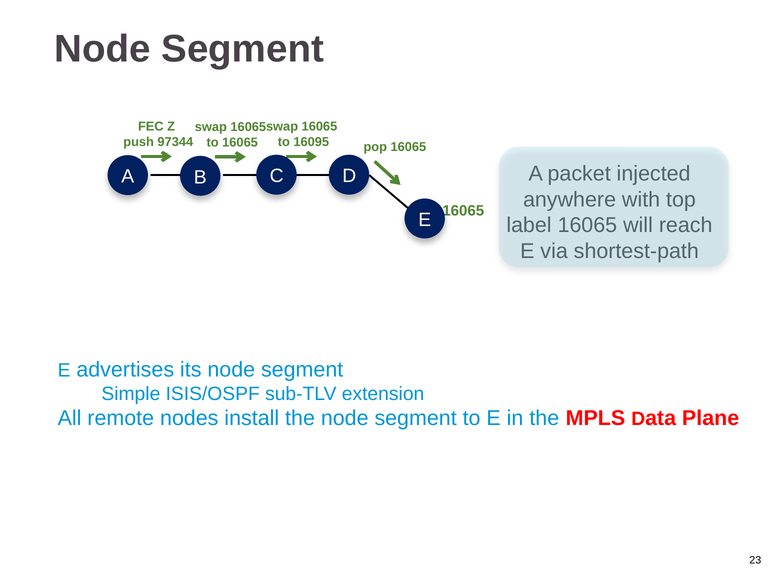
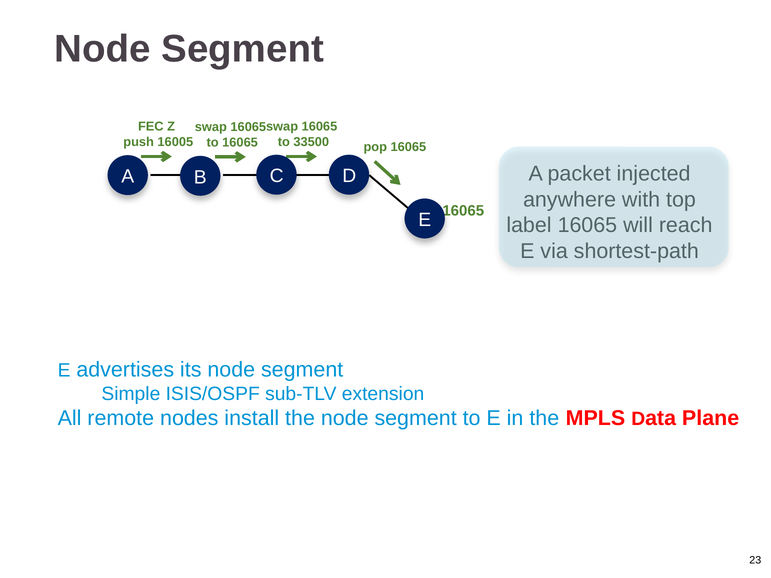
97344: 97344 -> 16005
16095: 16095 -> 33500
